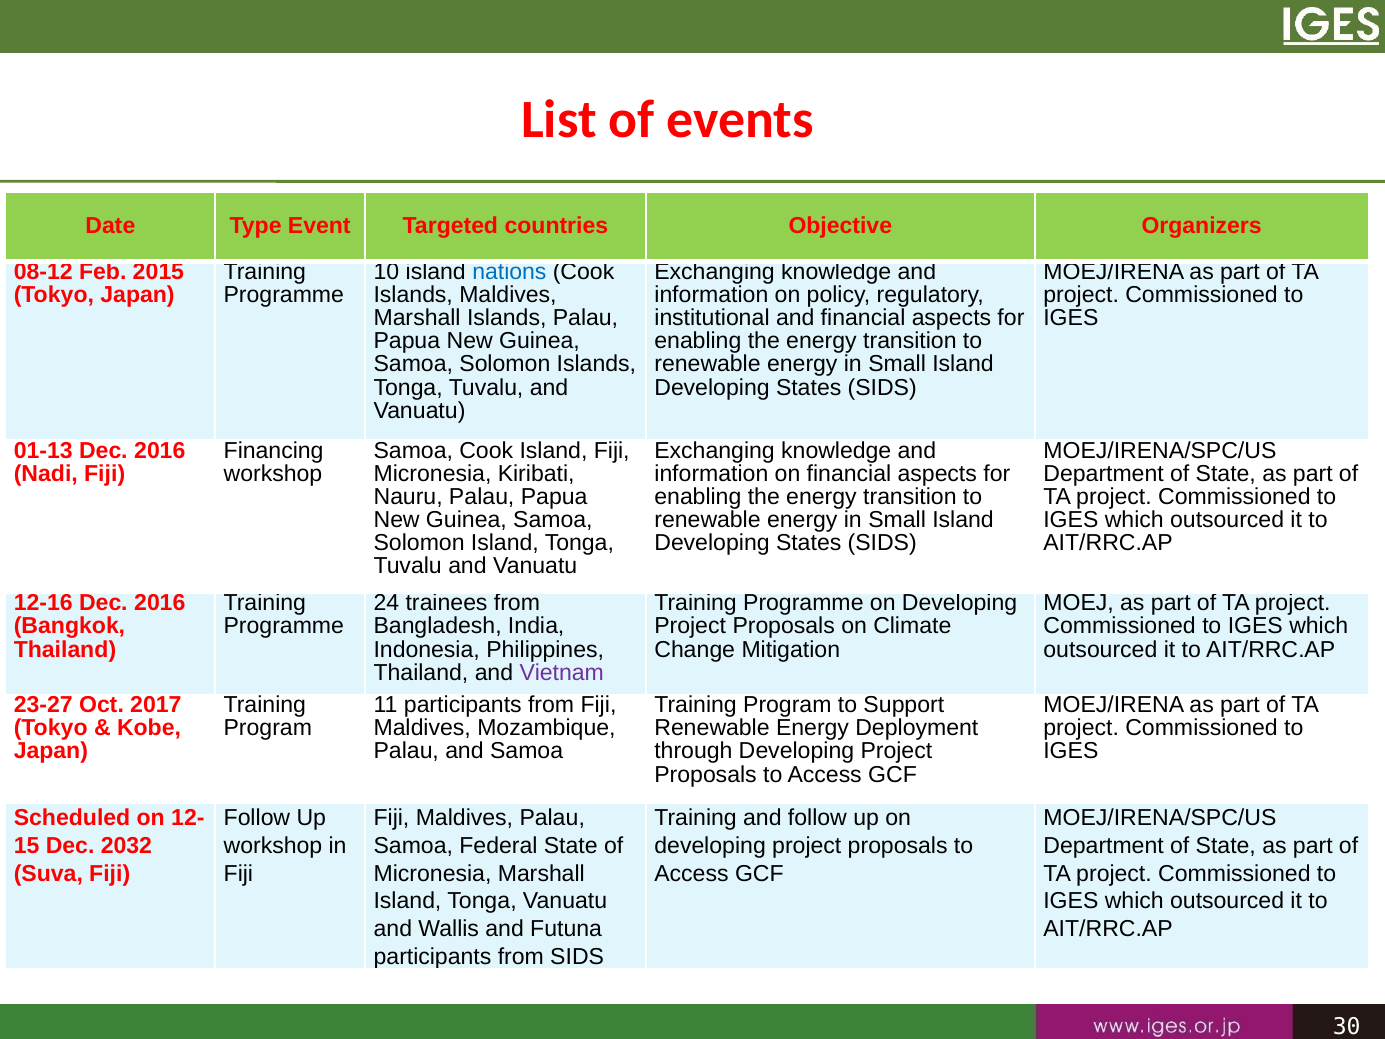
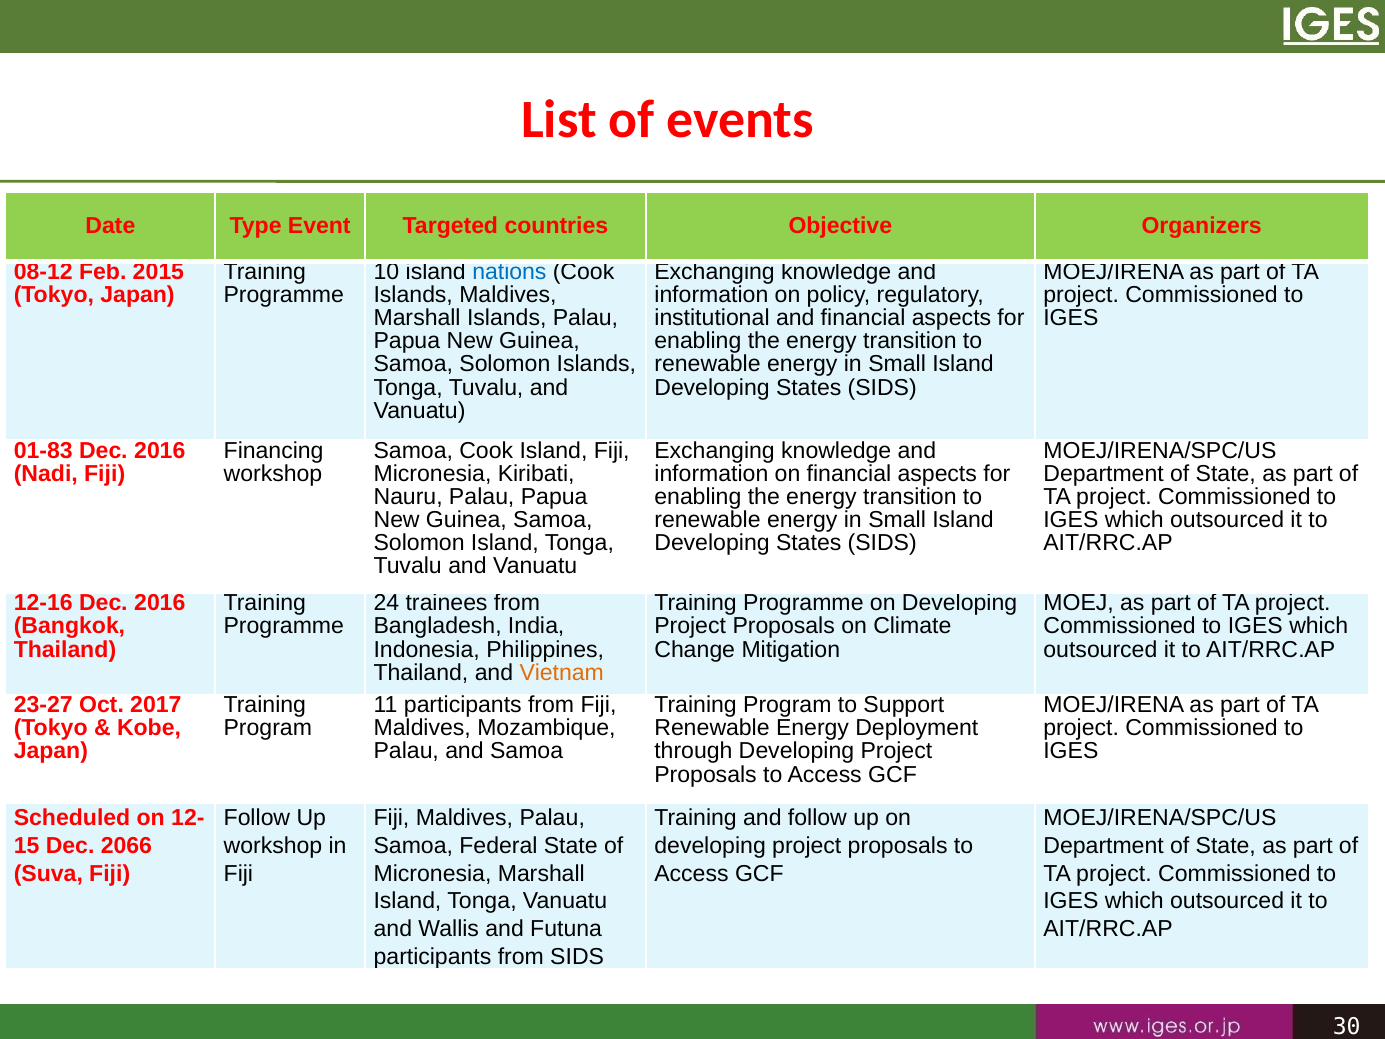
01-13: 01-13 -> 01-83
Vietnam colour: purple -> orange
2032: 2032 -> 2066
